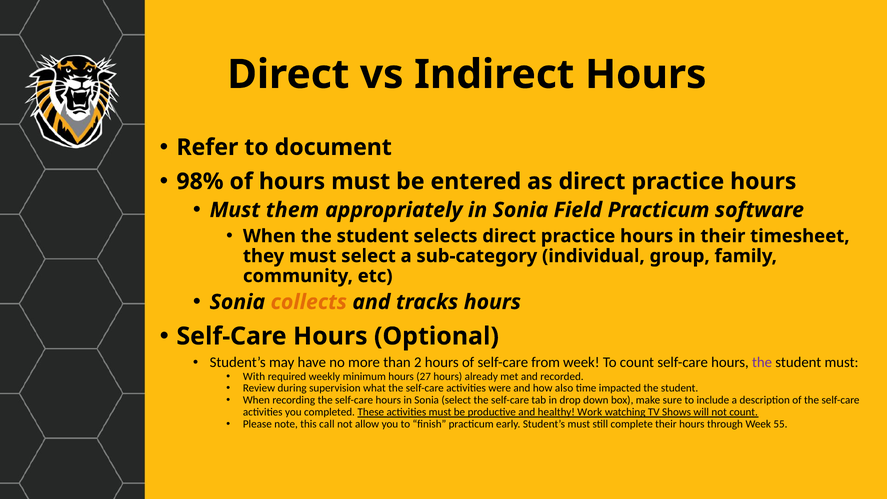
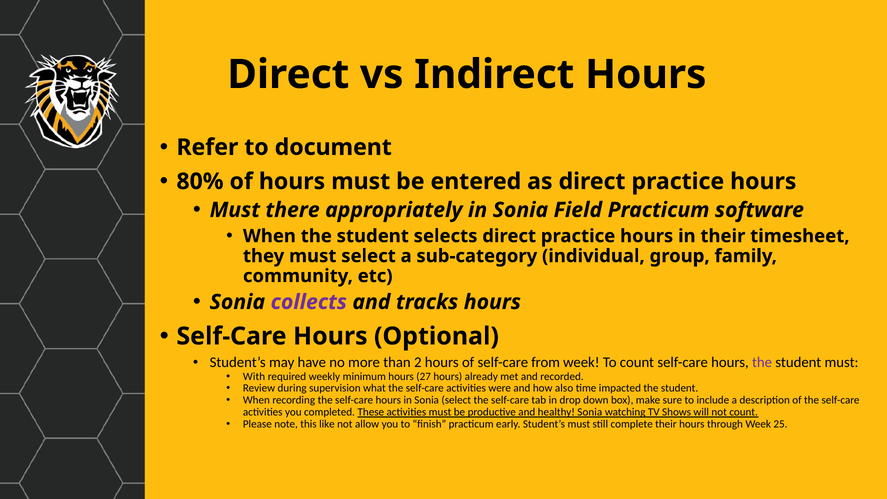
98%: 98% -> 80%
them: them -> there
collects colour: orange -> purple
healthy Work: Work -> Sonia
call: call -> like
55: 55 -> 25
